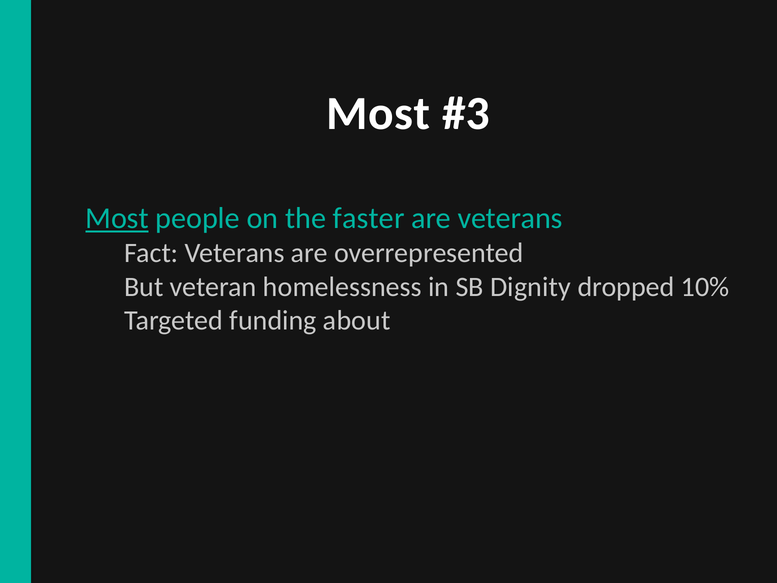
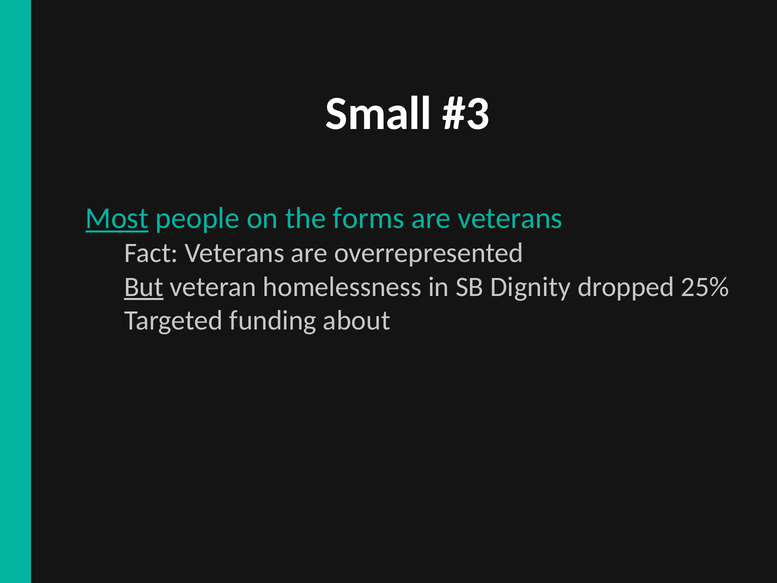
Most at (378, 113): Most -> Small
faster: faster -> forms
But underline: none -> present
10%: 10% -> 25%
